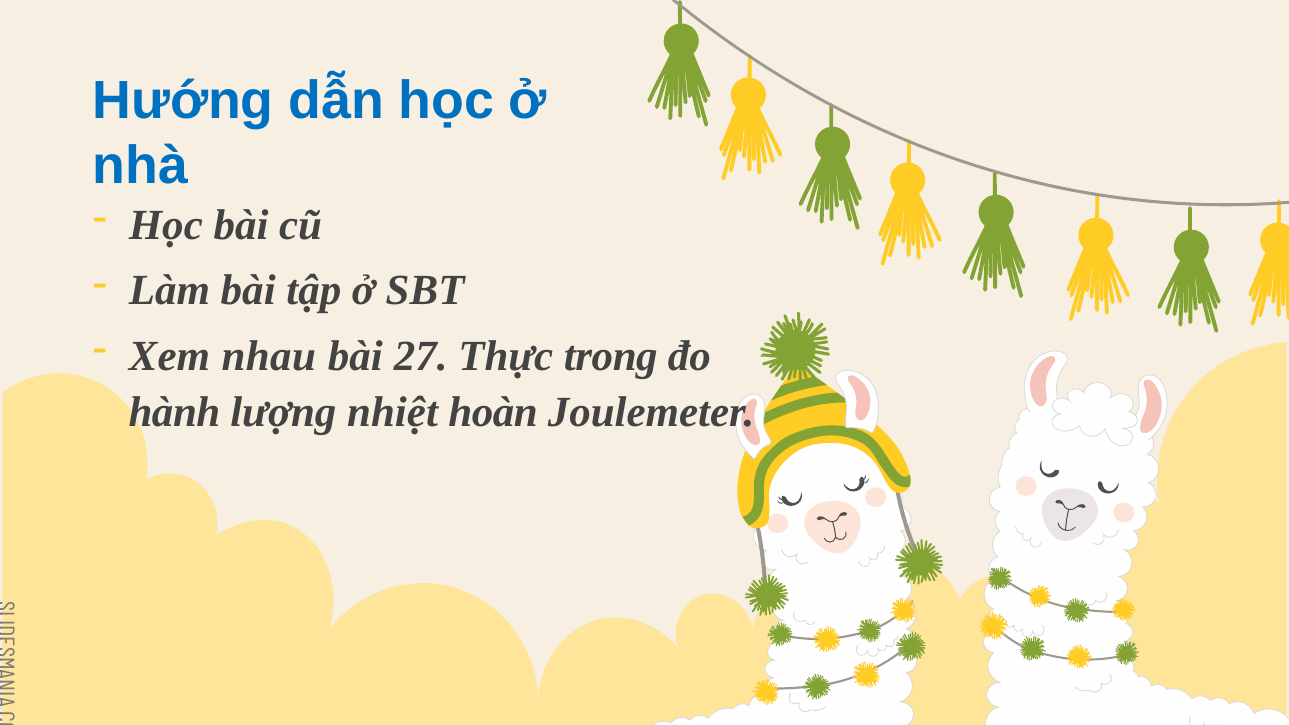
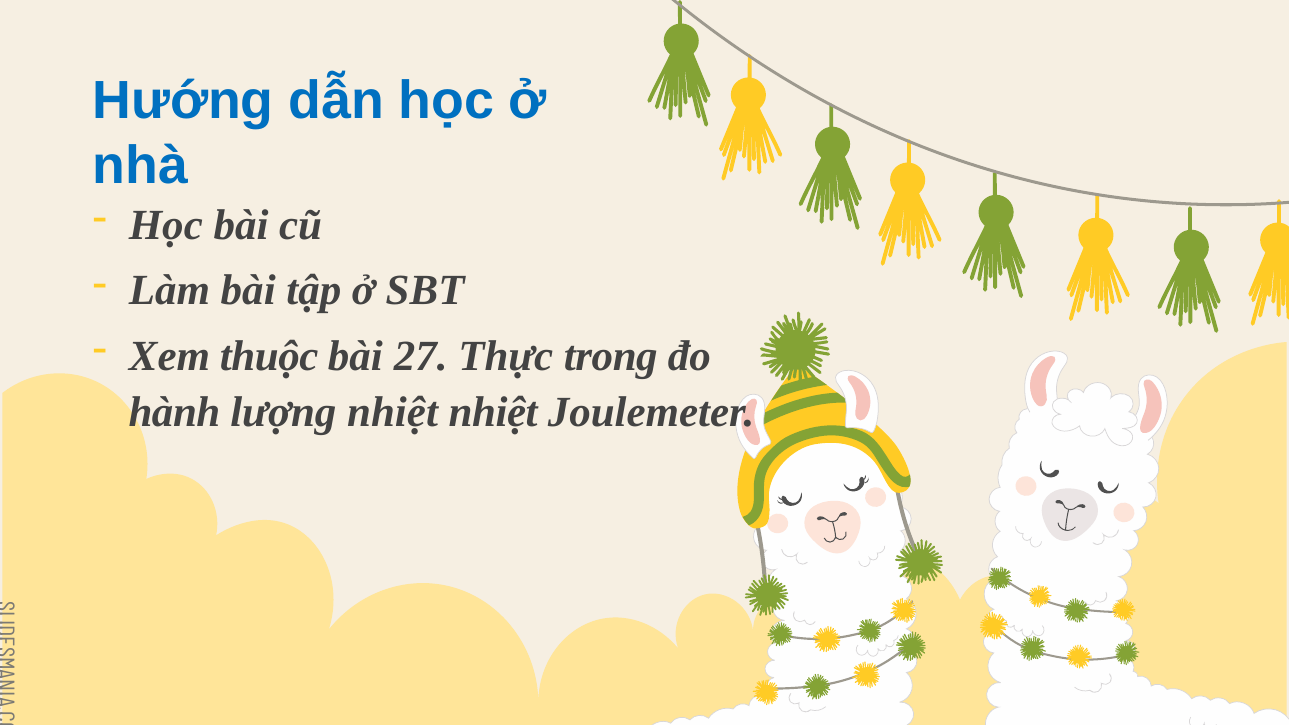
nhau: nhau -> thuộc
nhiệt hoàn: hoàn -> nhiệt
